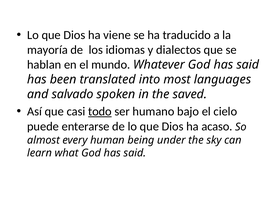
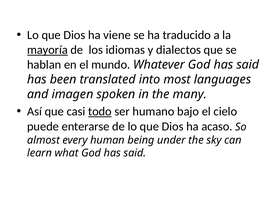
mayoría underline: none -> present
salvado: salvado -> imagen
saved: saved -> many
